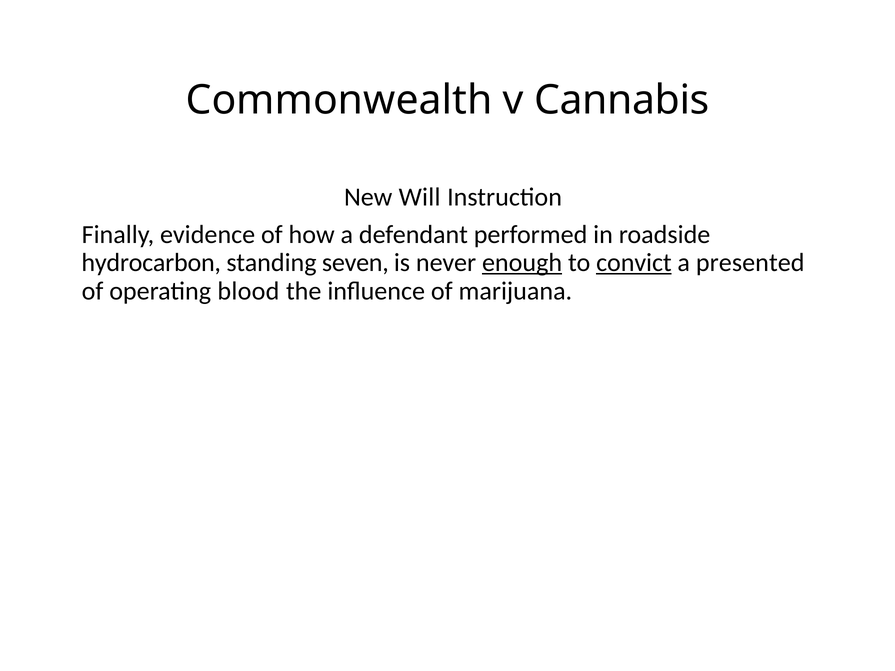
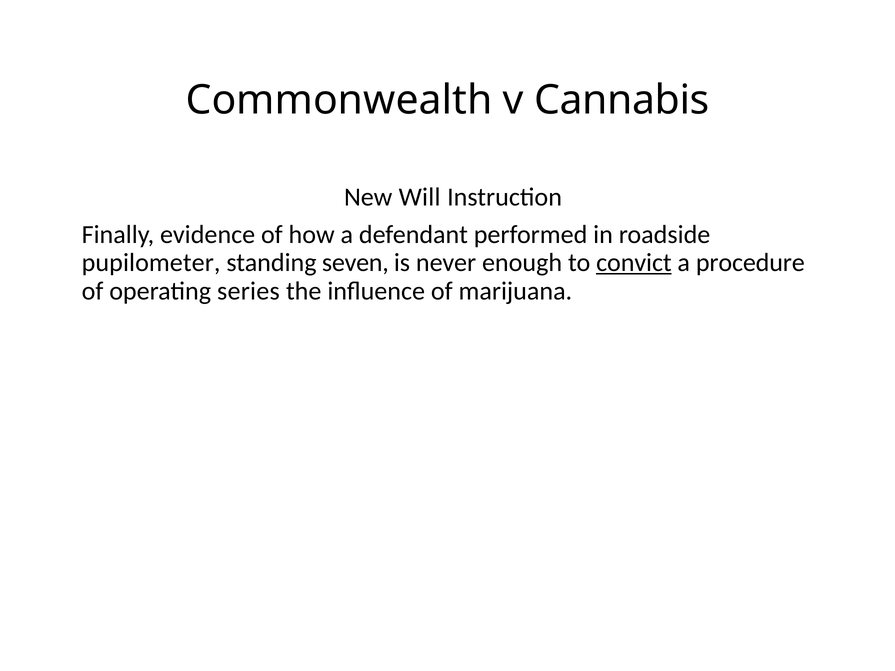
hydrocarbon: hydrocarbon -> pupilometer
enough underline: present -> none
presented: presented -> procedure
blood: blood -> series
